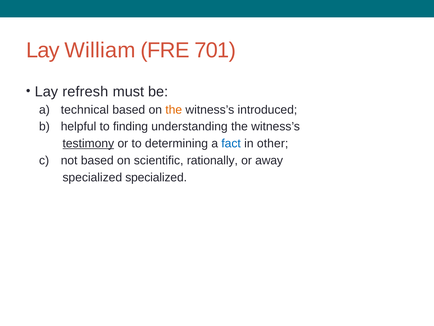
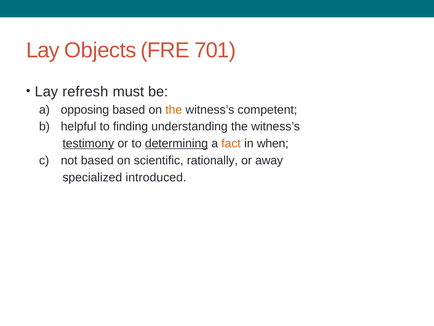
William: William -> Objects
technical: technical -> opposing
introduced: introduced -> competent
determining underline: none -> present
fact colour: blue -> orange
other: other -> when
specialized specialized: specialized -> introduced
